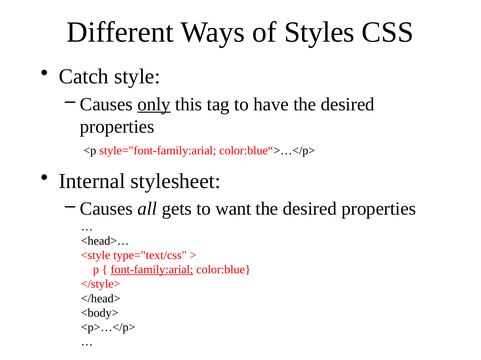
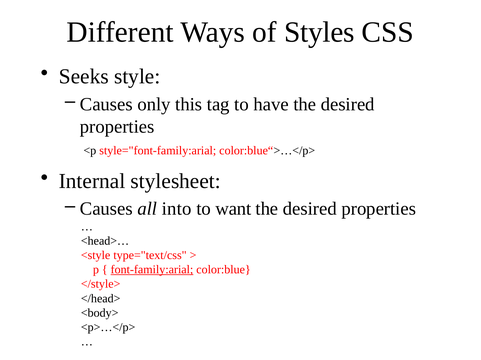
Catch: Catch -> Seeks
only underline: present -> none
gets: gets -> into
